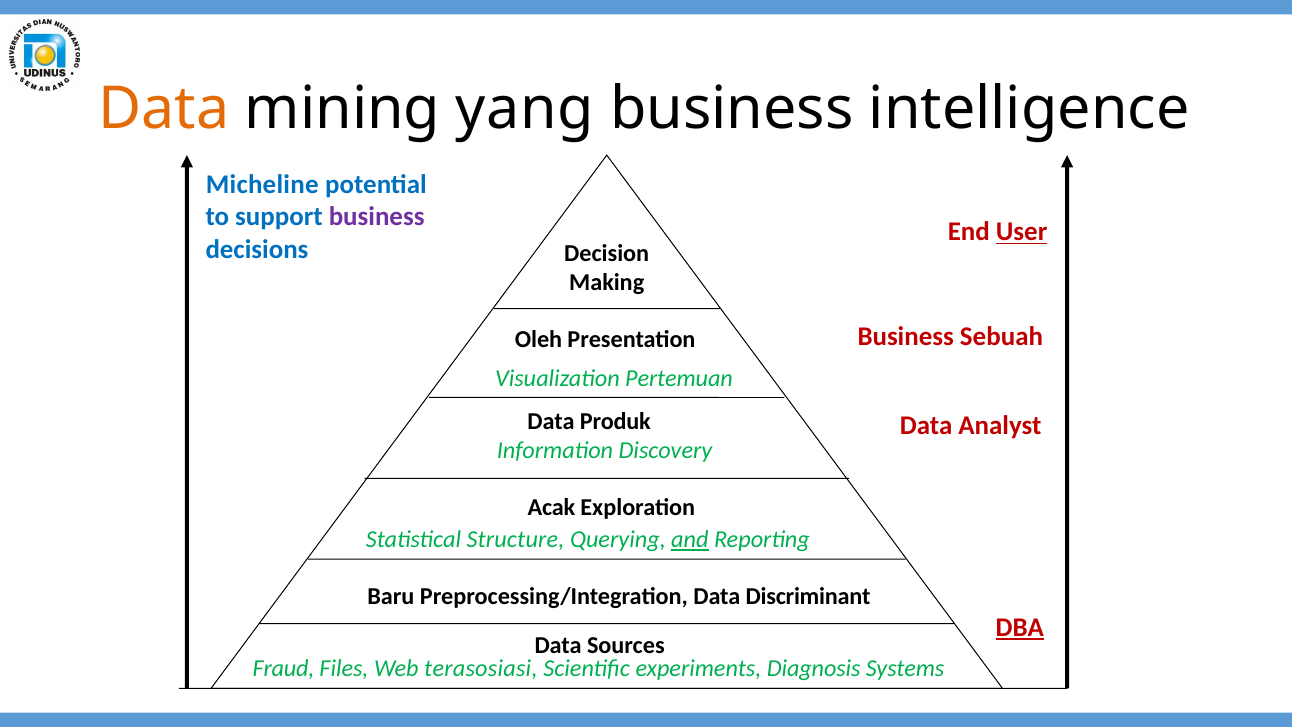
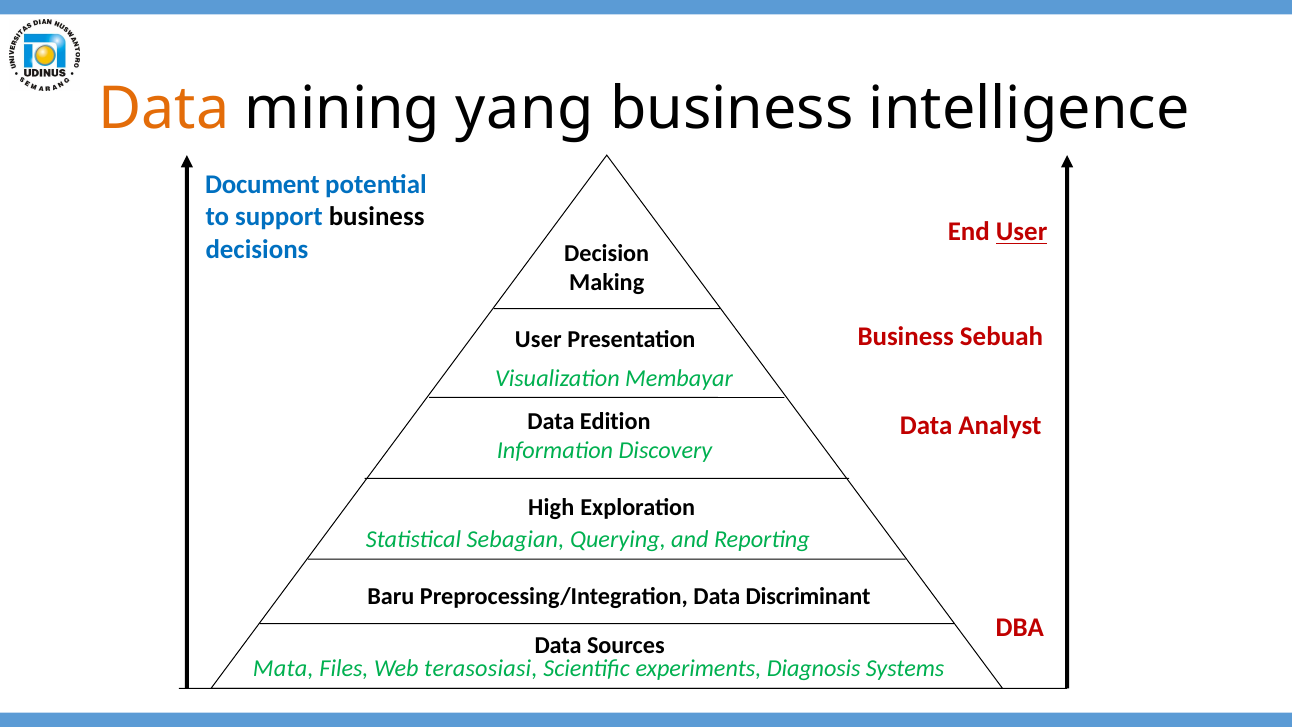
Micheline: Micheline -> Document
business at (377, 217) colour: purple -> black
Oleh at (539, 340): Oleh -> User
Pertemuan: Pertemuan -> Membayar
Produk: Produk -> Edition
Acak: Acak -> High
Structure: Structure -> Sebagian
and underline: present -> none
DBA underline: present -> none
Fraud: Fraud -> Mata
